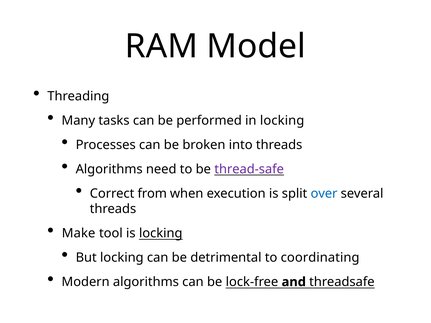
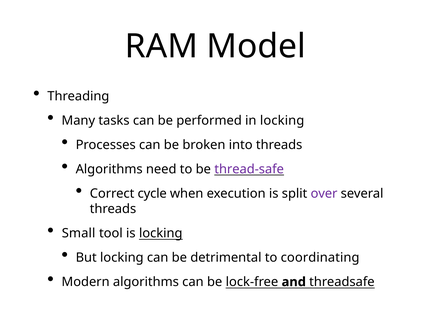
from: from -> cycle
over colour: blue -> purple
Make: Make -> Small
